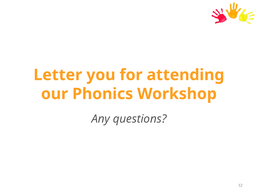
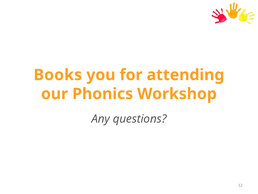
Letter: Letter -> Books
